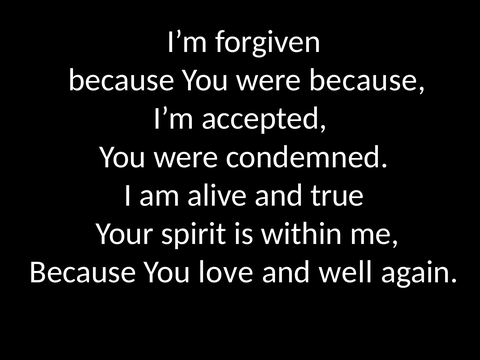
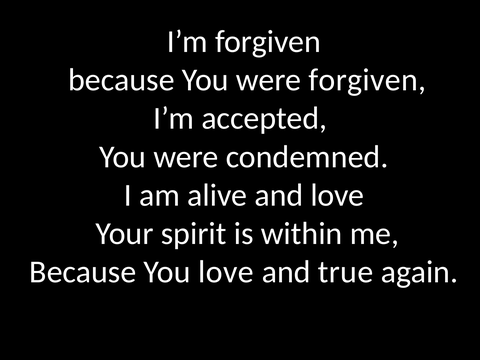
were because: because -> forgiven
and true: true -> love
well: well -> true
